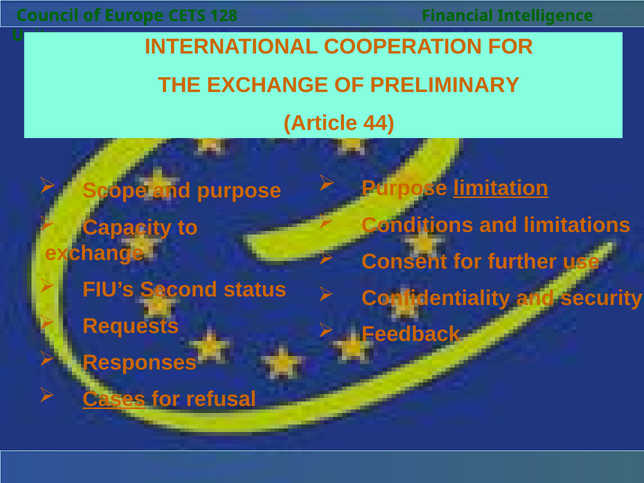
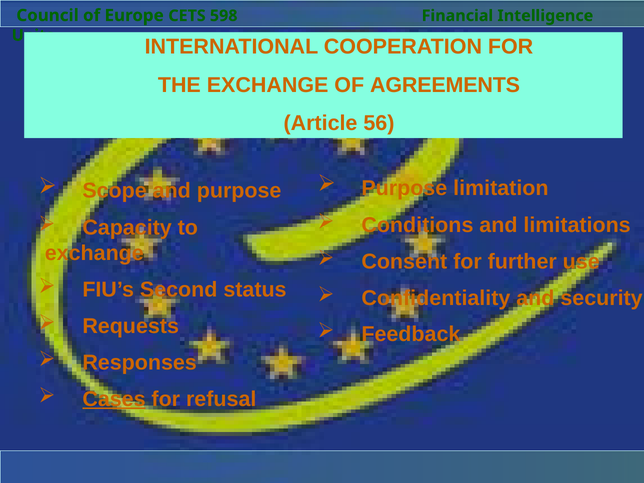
128: 128 -> 598
PRELIMINARY: PRELIMINARY -> AGREEMENTS
44: 44 -> 56
limitation underline: present -> none
